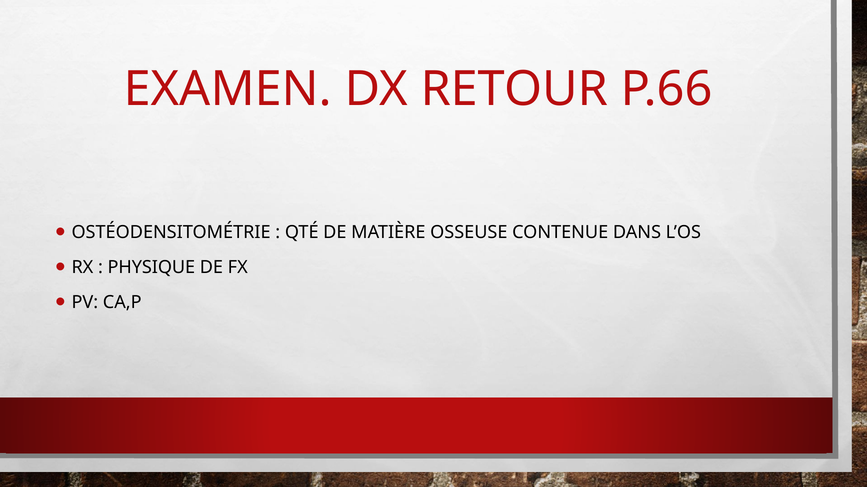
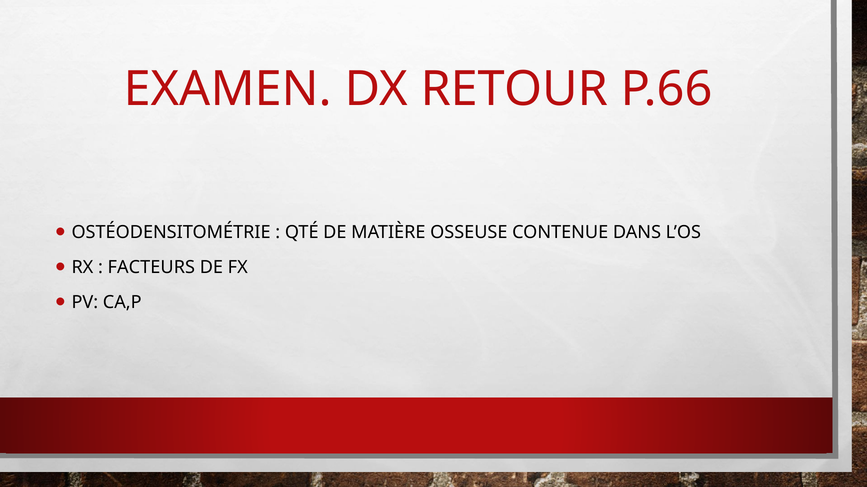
PHYSIQUE: PHYSIQUE -> FACTEURS
